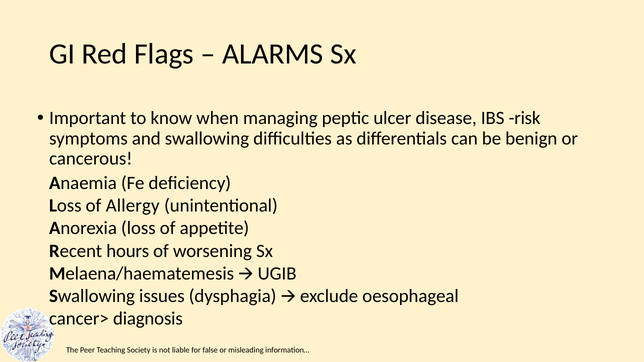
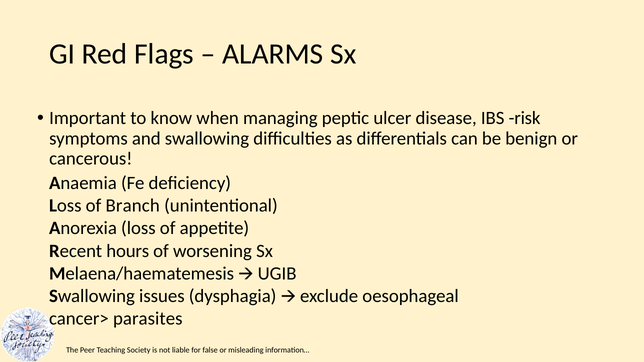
Allergy: Allergy -> Branch
diagnosis: diagnosis -> parasites
